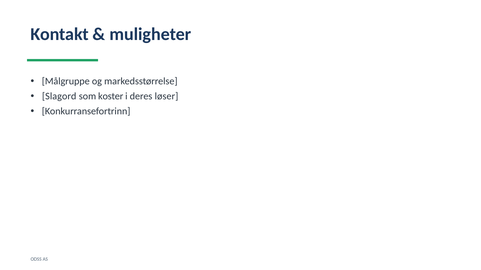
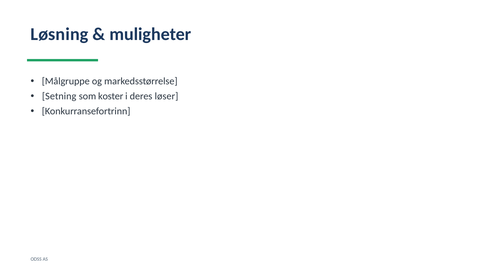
Kontakt: Kontakt -> Løsning
Slagord: Slagord -> Setning
